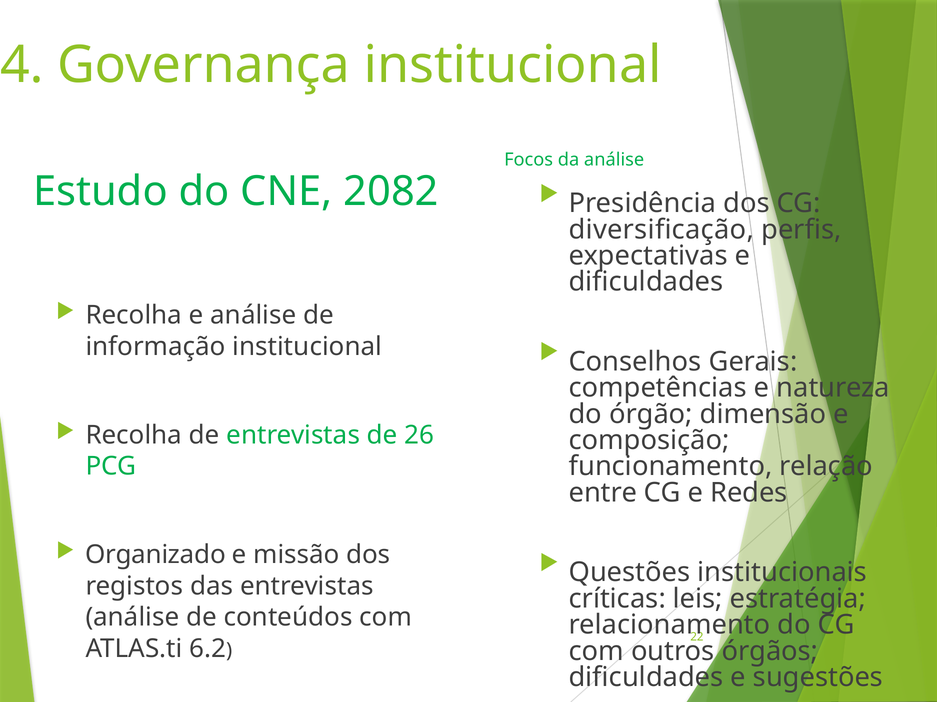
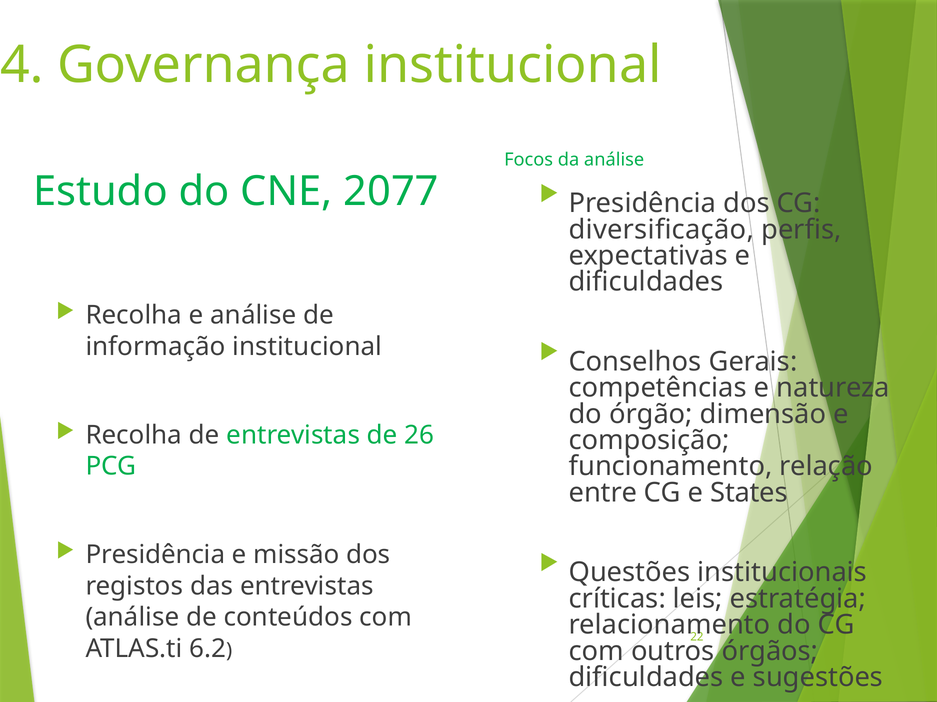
2082: 2082 -> 2077
Redes: Redes -> States
Organizado at (155, 555): Organizado -> Presidência
